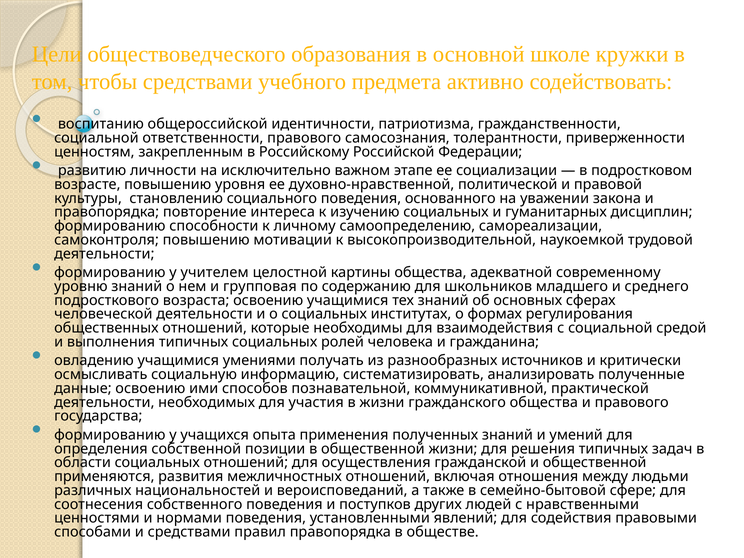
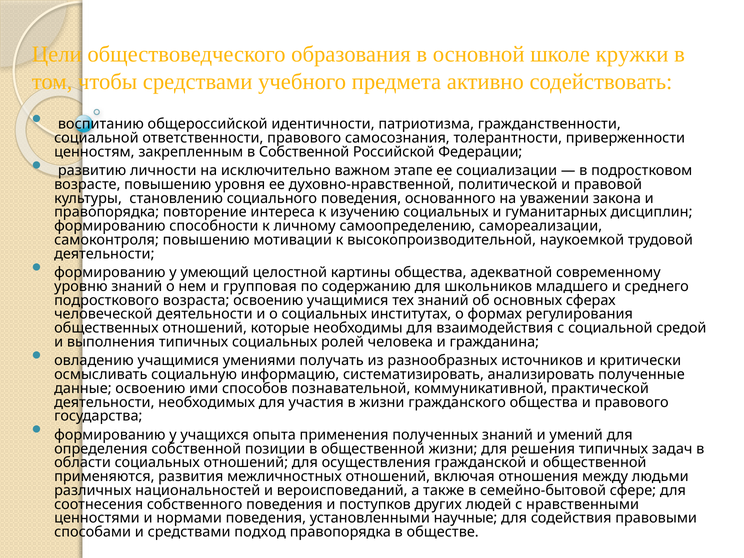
в Российскому: Российскому -> Собственной
учителем: учителем -> умеющий
явлений: явлений -> научные
правил: правил -> подход
